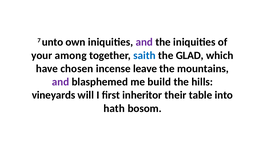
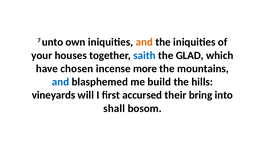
and at (144, 42) colour: purple -> orange
among: among -> houses
leave: leave -> more
and at (61, 82) colour: purple -> blue
inheritor: inheritor -> accursed
table: table -> bring
hath: hath -> shall
